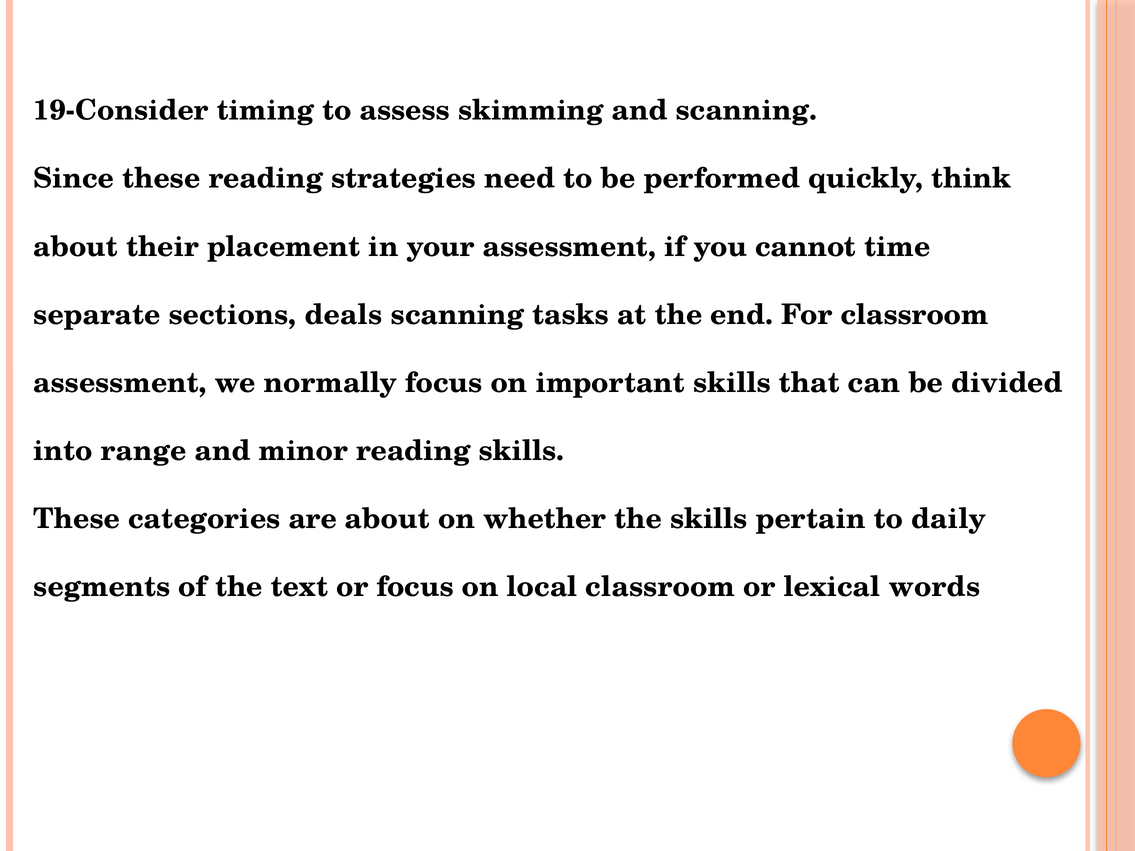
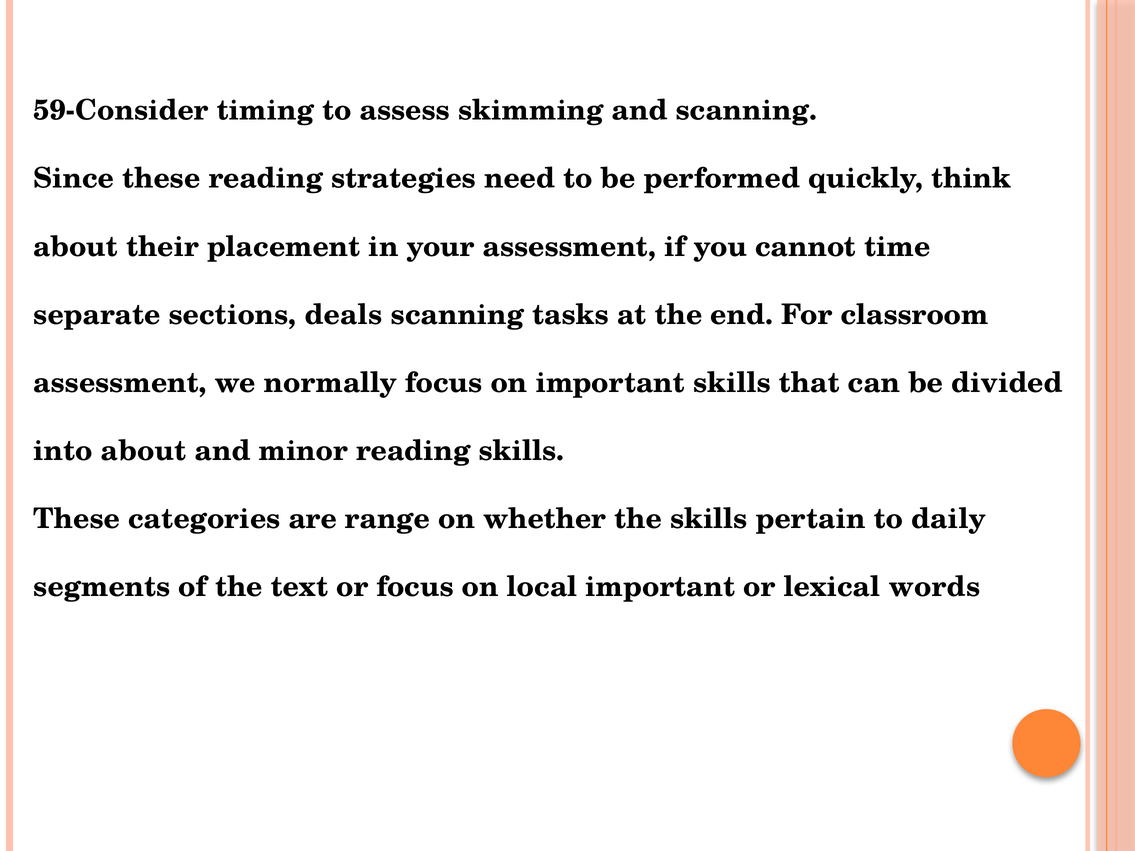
19-Consider: 19-Consider -> 59-Consider
into range: range -> about
are about: about -> range
local classroom: classroom -> important
